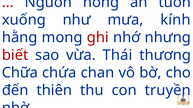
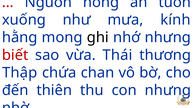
ghi colour: red -> black
Chữa: Chữa -> Thập
con truyền: truyền -> nhưng
